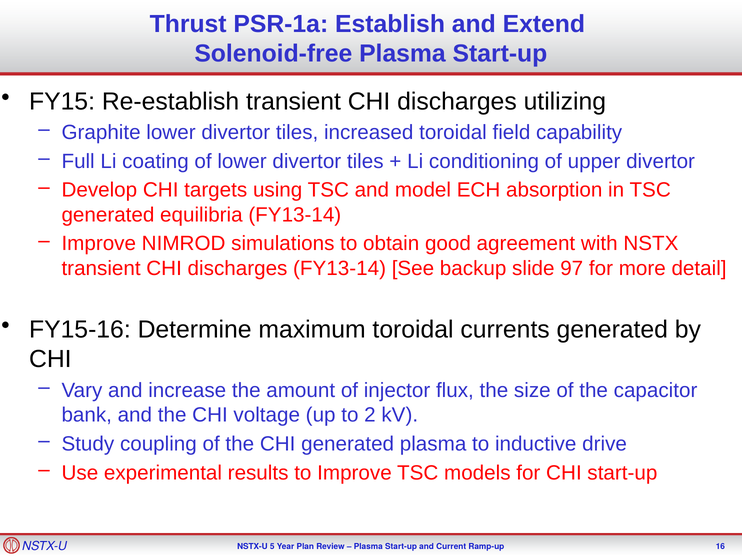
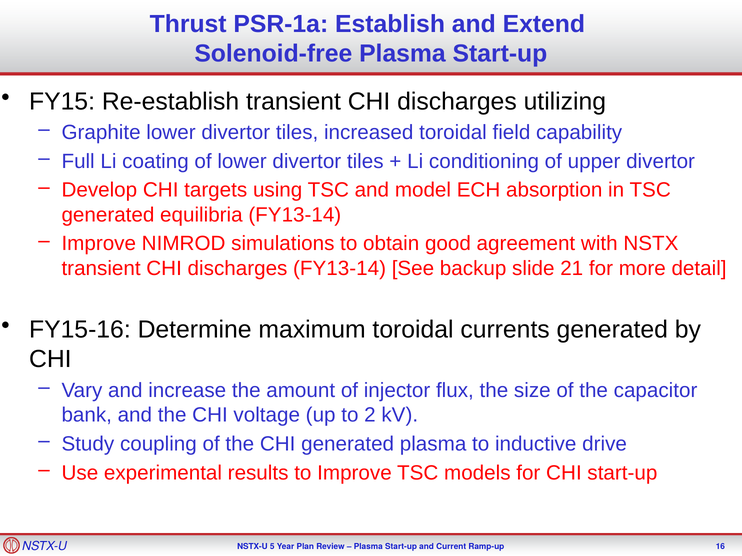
97: 97 -> 21
